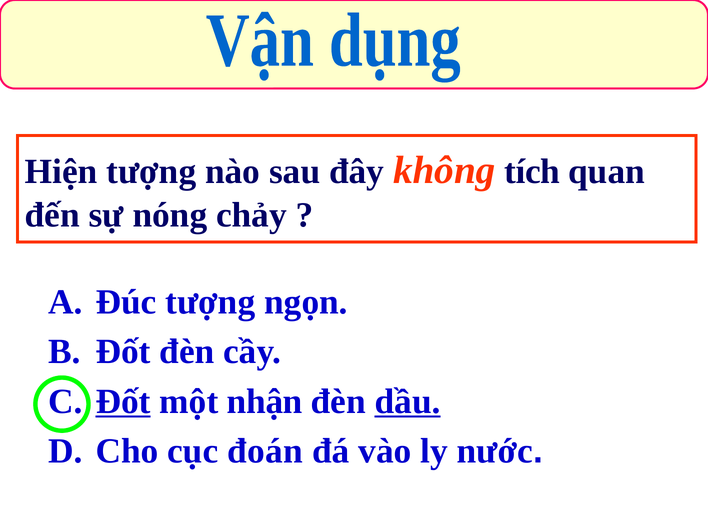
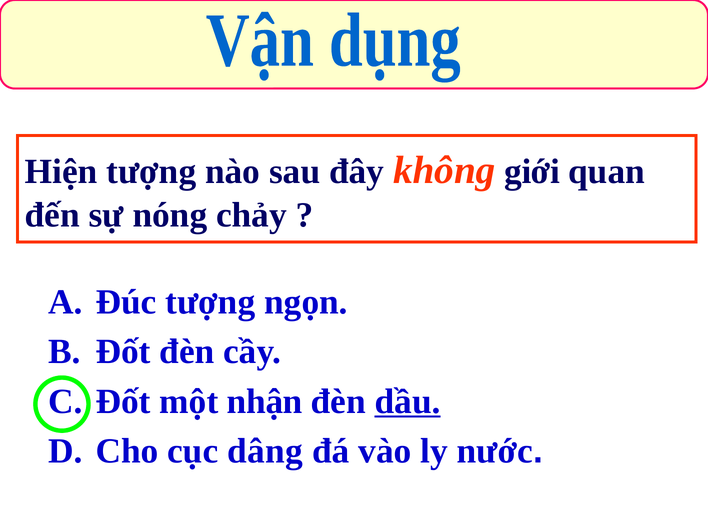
tích: tích -> giới
Đốt at (123, 401) underline: present -> none
đoán: đoán -> dâng
